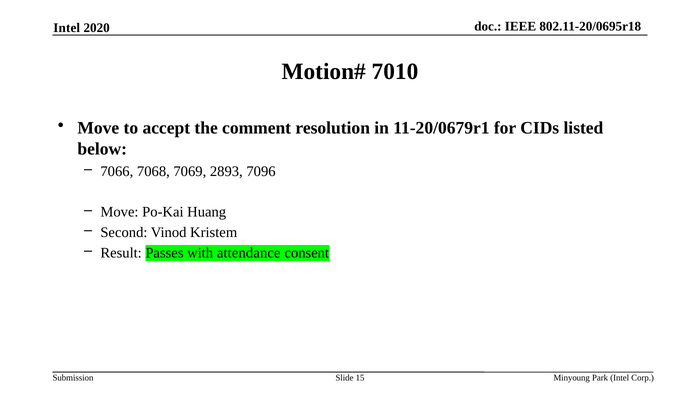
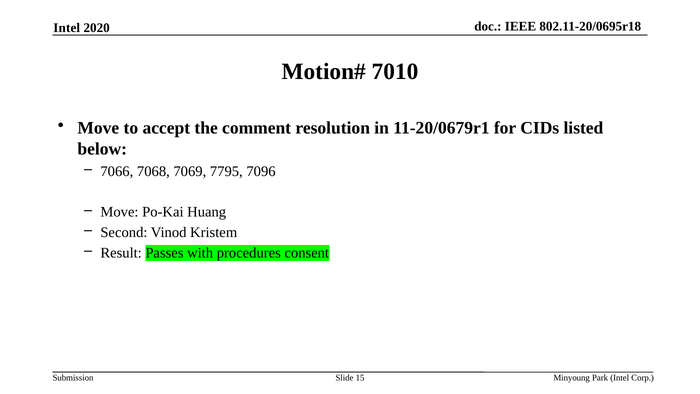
2893: 2893 -> 7795
attendance: attendance -> procedures
